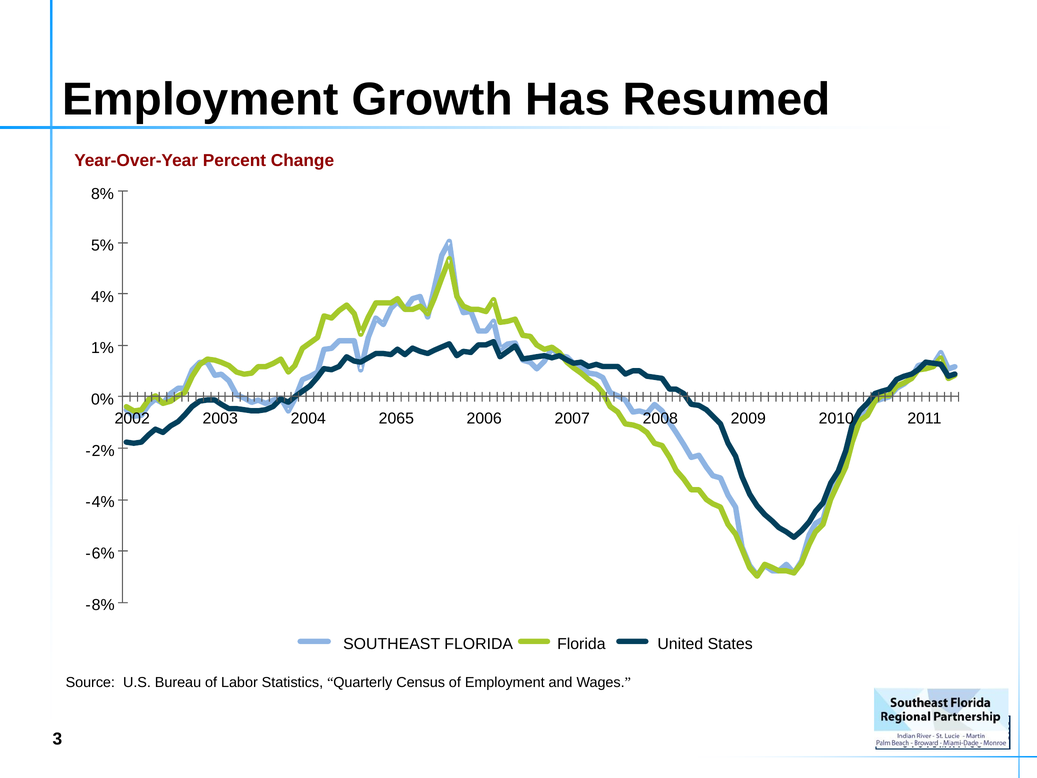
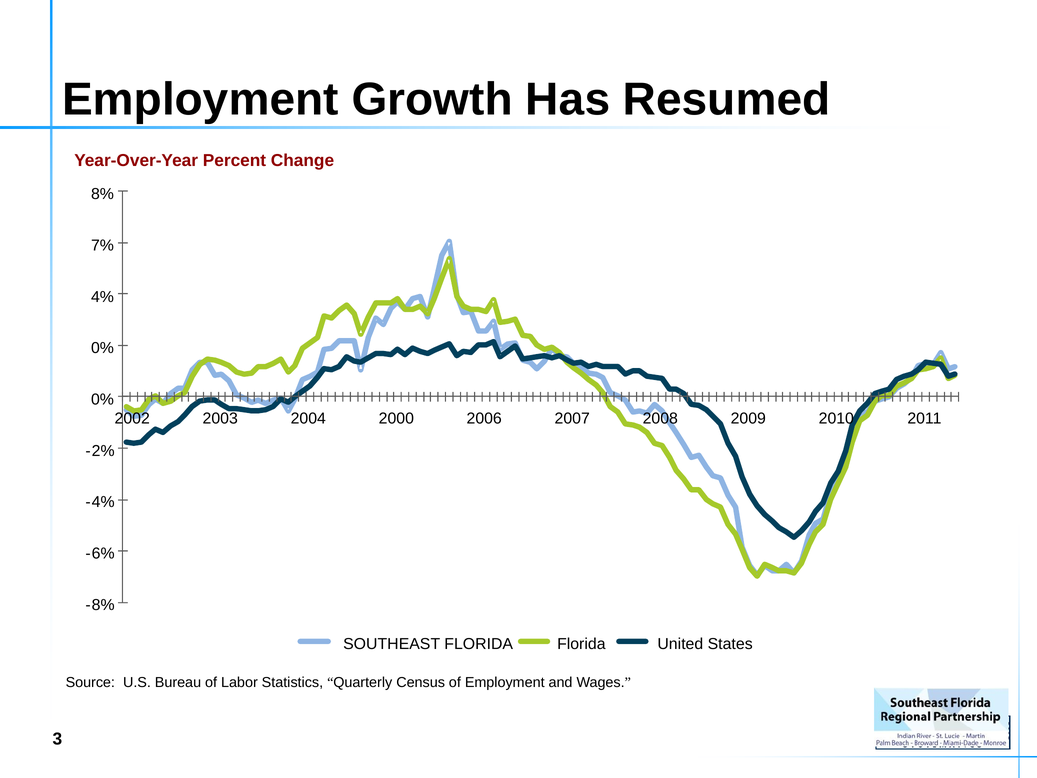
5%: 5% -> 7%
1% at (102, 348): 1% -> 0%
2065: 2065 -> 2000
